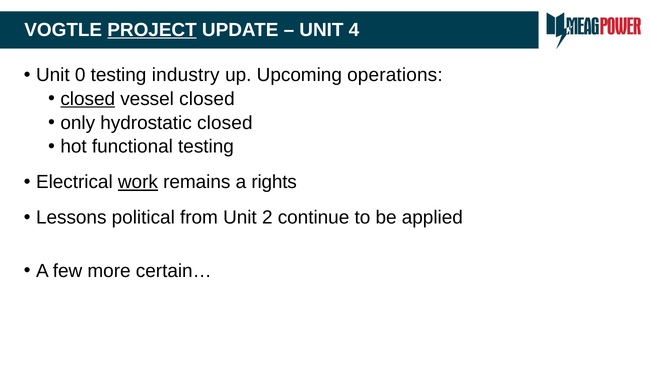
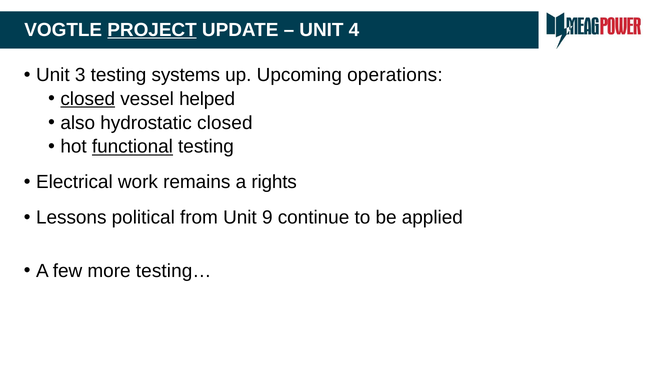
0: 0 -> 3
industry: industry -> systems
vessel closed: closed -> helped
only: only -> also
functional underline: none -> present
work underline: present -> none
2: 2 -> 9
certain…: certain… -> testing…
